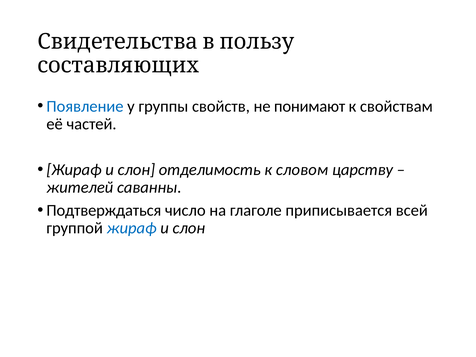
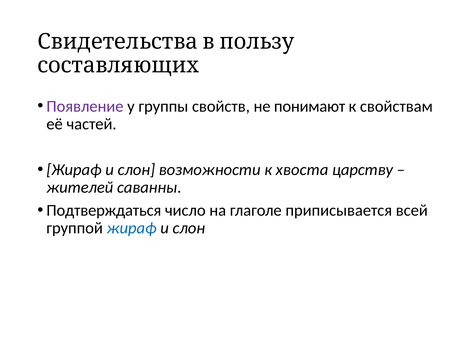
Появление colour: blue -> purple
отделимость: отделимость -> возможности
словом: словом -> хвоста
